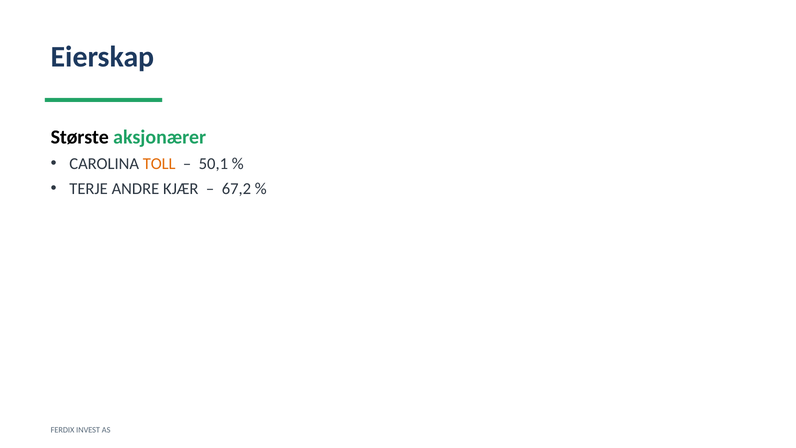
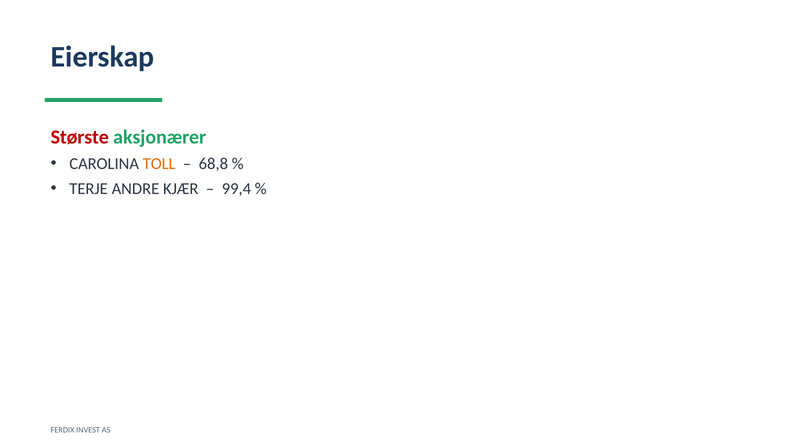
Største colour: black -> red
50,1: 50,1 -> 68,8
67,2: 67,2 -> 99,4
